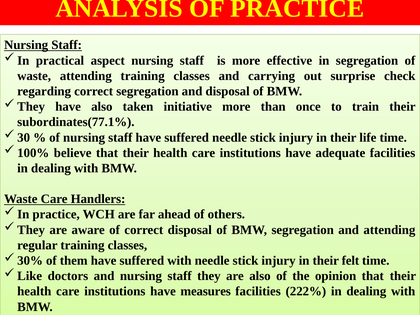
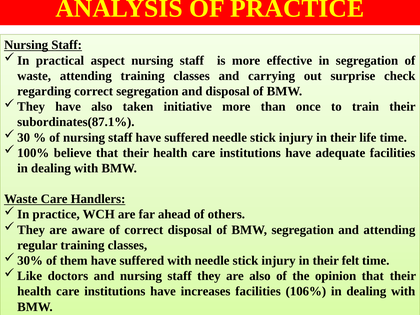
subordinates(77.1%: subordinates(77.1% -> subordinates(87.1%
measures: measures -> increases
222%: 222% -> 106%
